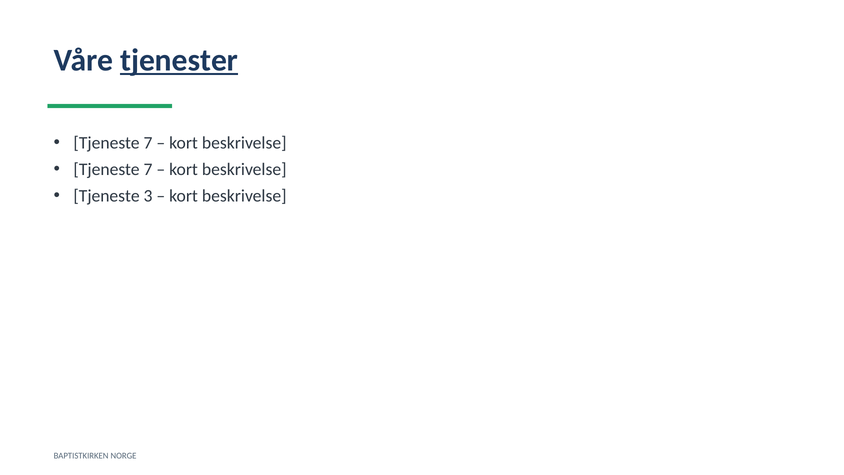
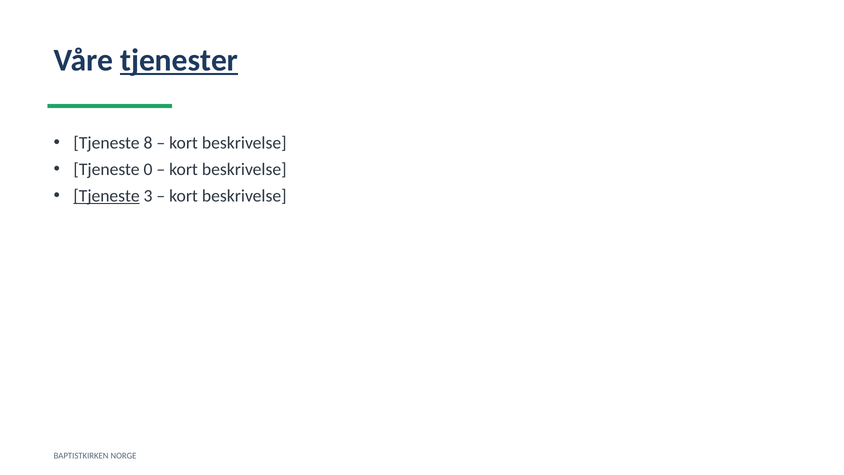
7 at (148, 143): 7 -> 8
7 at (148, 169): 7 -> 0
Tjeneste at (107, 196) underline: none -> present
